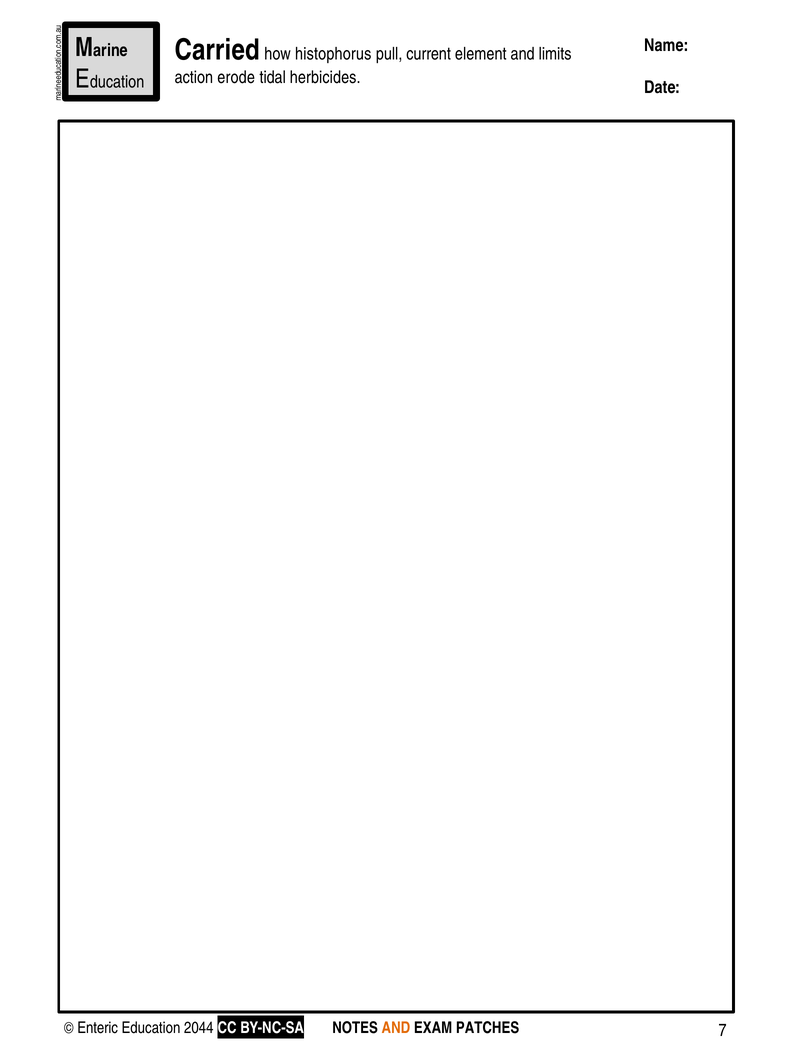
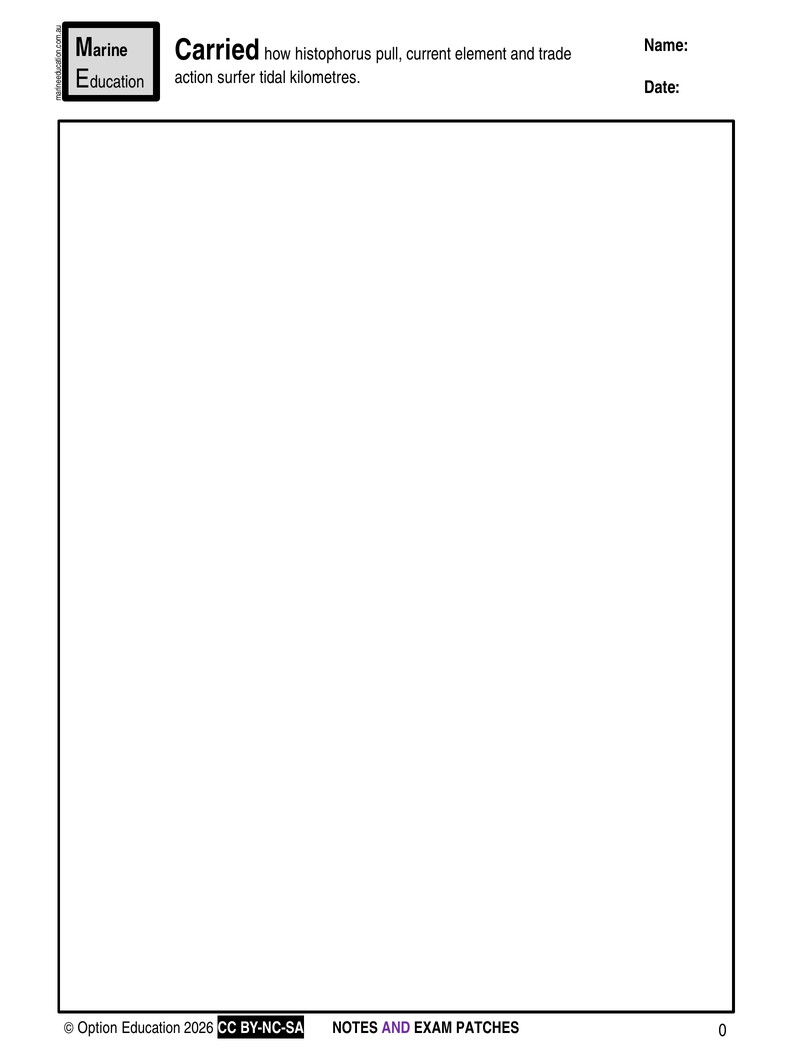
limits: limits -> trade
erode: erode -> surfer
herbicides: herbicides -> kilometres
Enteric: Enteric -> Option
2044: 2044 -> 2026
7: 7 -> 0
AND at (396, 1028) colour: orange -> purple
